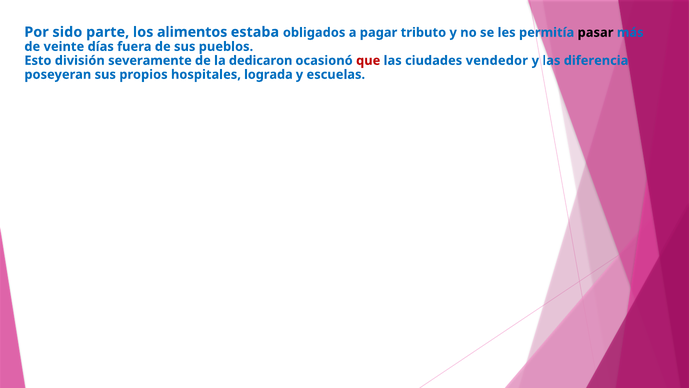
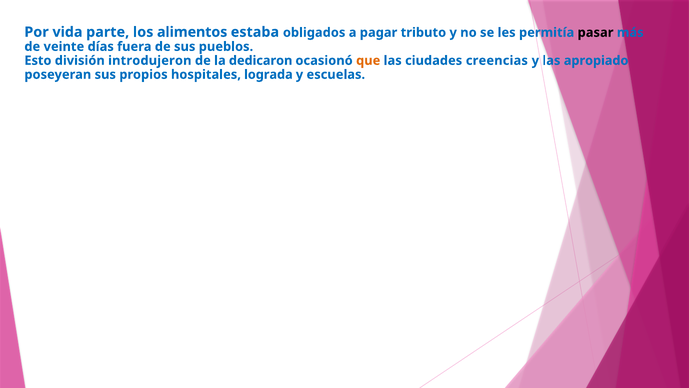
sido: sido -> vida
severamente: severamente -> introdujeron
que colour: red -> orange
vendedor: vendedor -> creencias
diferencia: diferencia -> apropiado
